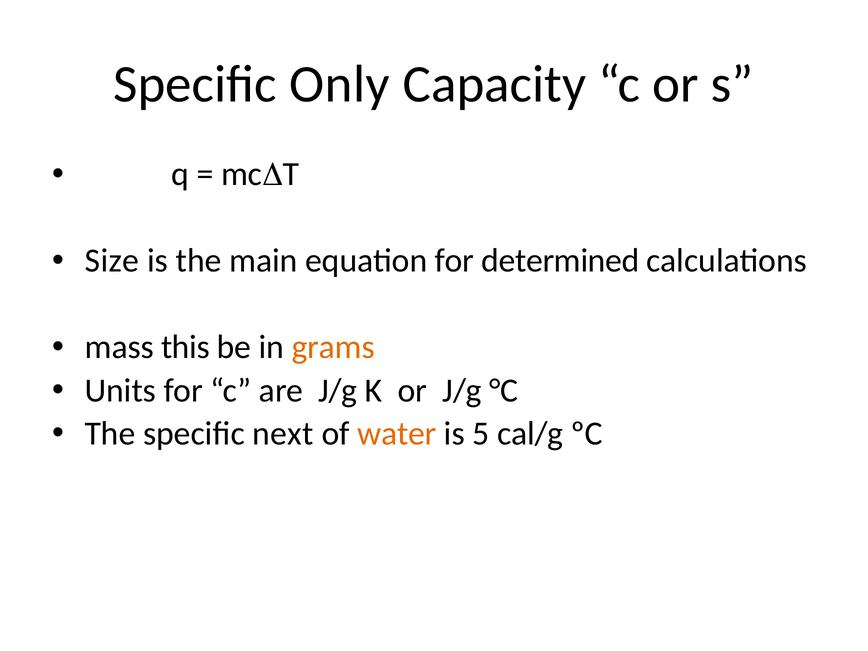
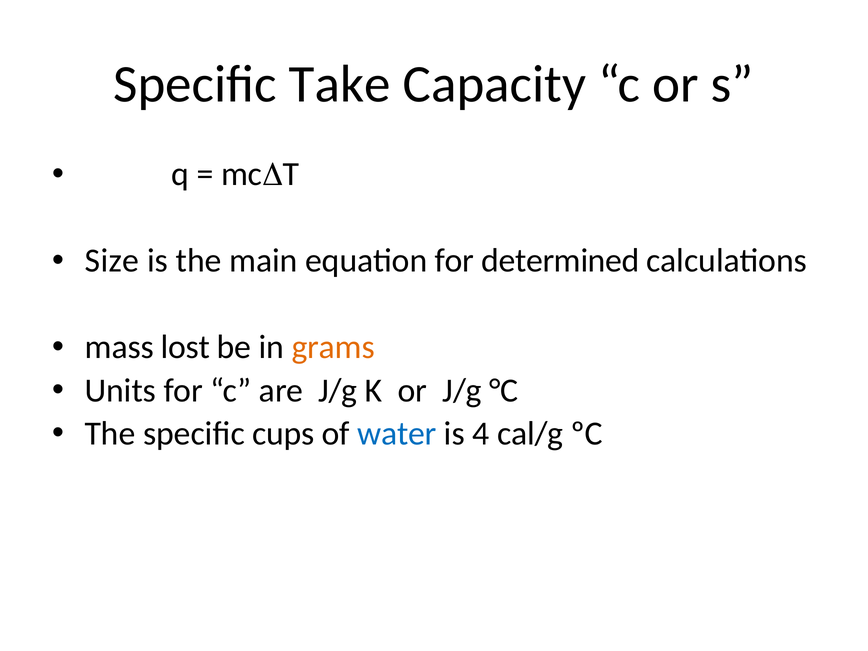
Only: Only -> Take
this: this -> lost
next: next -> cups
water colour: orange -> blue
5: 5 -> 4
